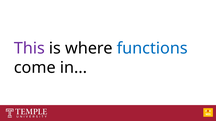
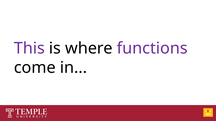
functions colour: blue -> purple
